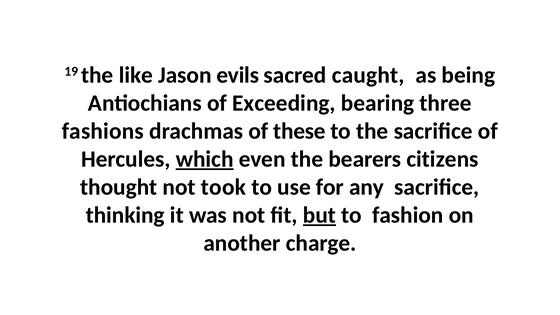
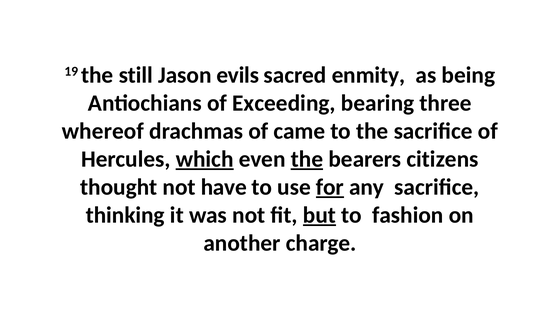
like: like -> still
caught: caught -> enmity
fashions: fashions -> whereof
these: these -> came
the at (307, 159) underline: none -> present
took: took -> have
for underline: none -> present
